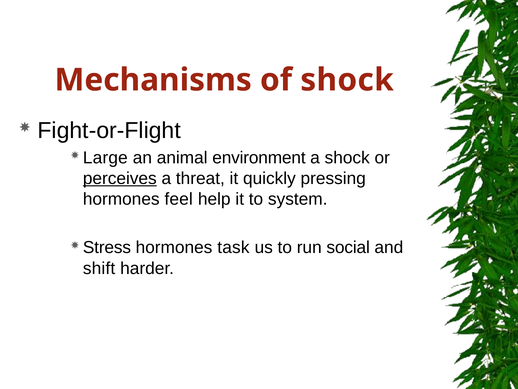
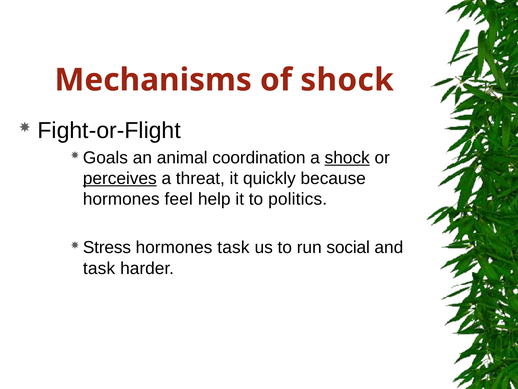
Large: Large -> Goals
environment: environment -> coordination
shock at (347, 157) underline: none -> present
pressing: pressing -> because
system: system -> politics
shift at (99, 268): shift -> task
